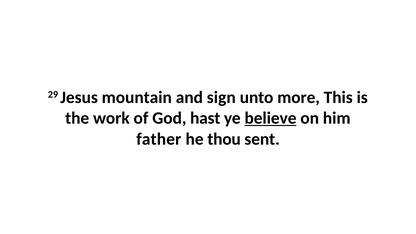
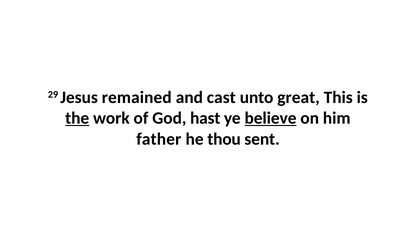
mountain: mountain -> remained
sign: sign -> cast
more: more -> great
the underline: none -> present
